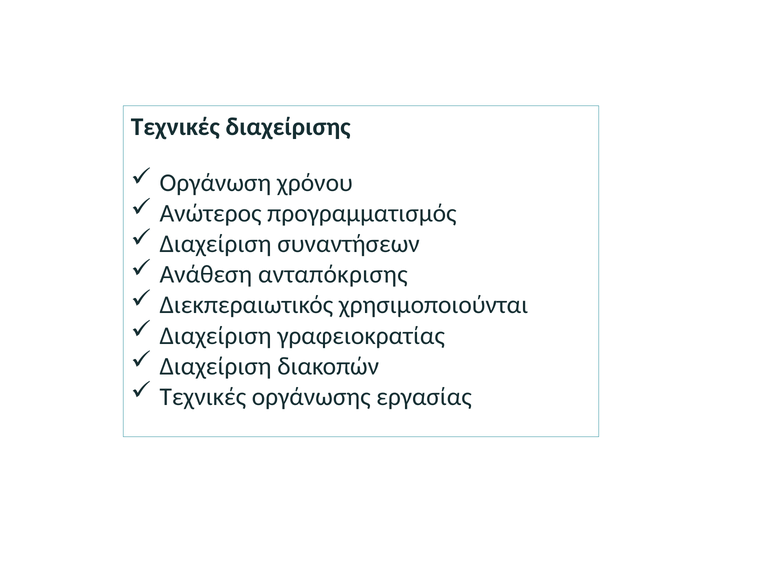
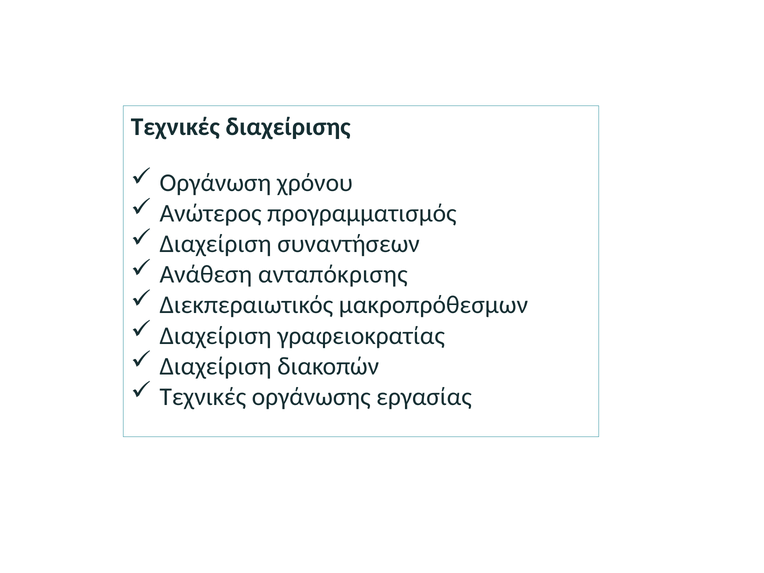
χρησιμοποιούνται: χρησιμοποιούνται -> μακροπρόθεσμων
